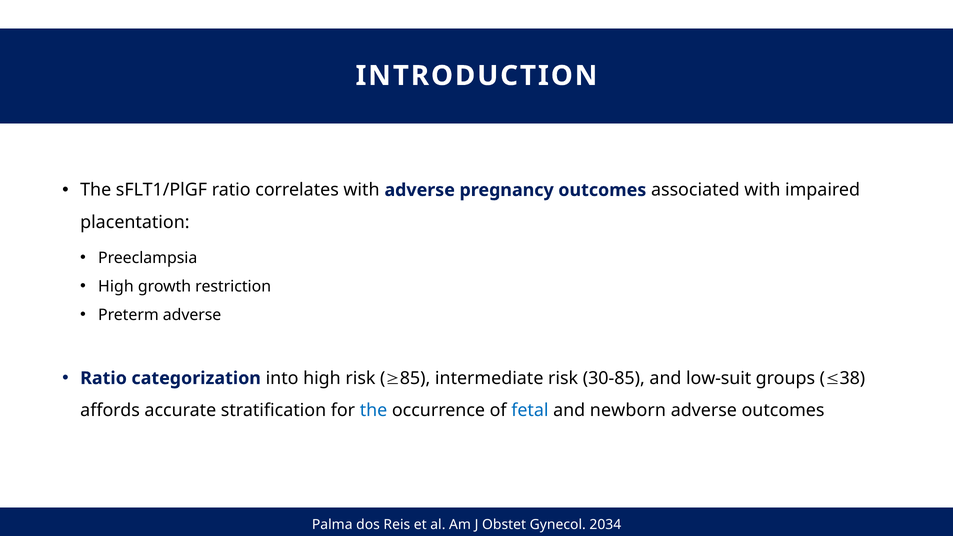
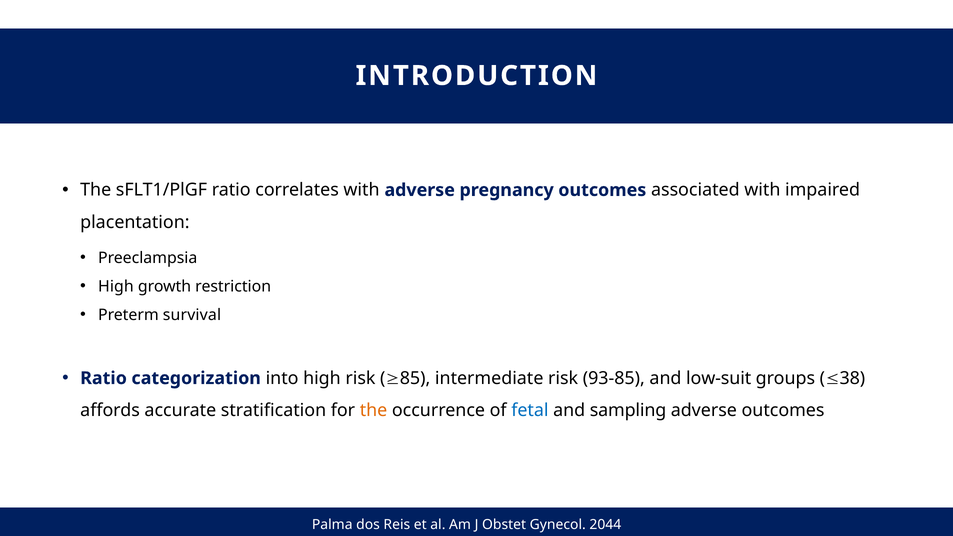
Preterm adverse: adverse -> survival
30-85: 30-85 -> 93-85
the at (374, 410) colour: blue -> orange
newborn: newborn -> sampling
2034: 2034 -> 2044
